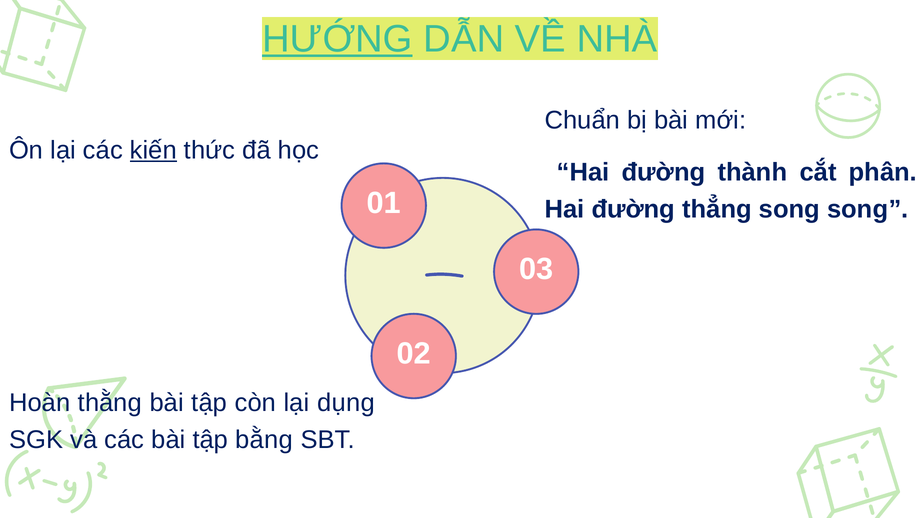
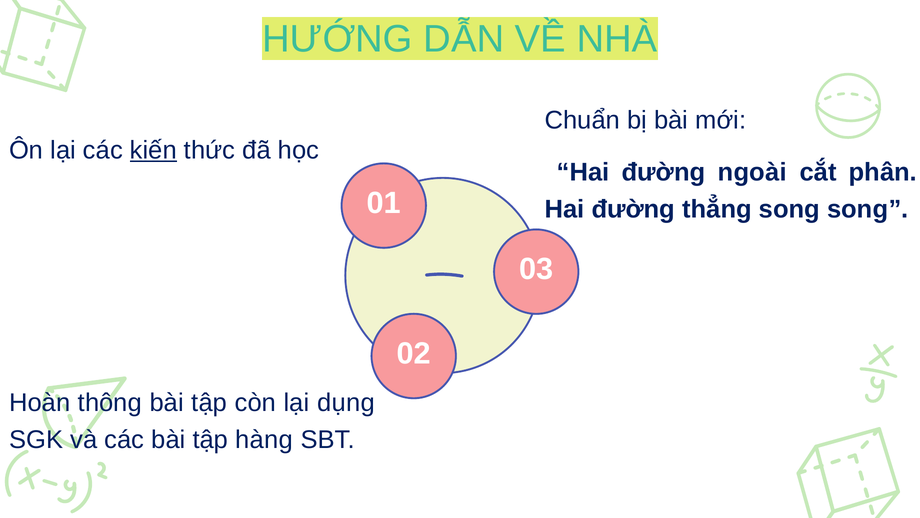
HƯỚNG underline: present -> none
thành: thành -> ngoài
thằng: thằng -> thông
bằng: bằng -> hàng
